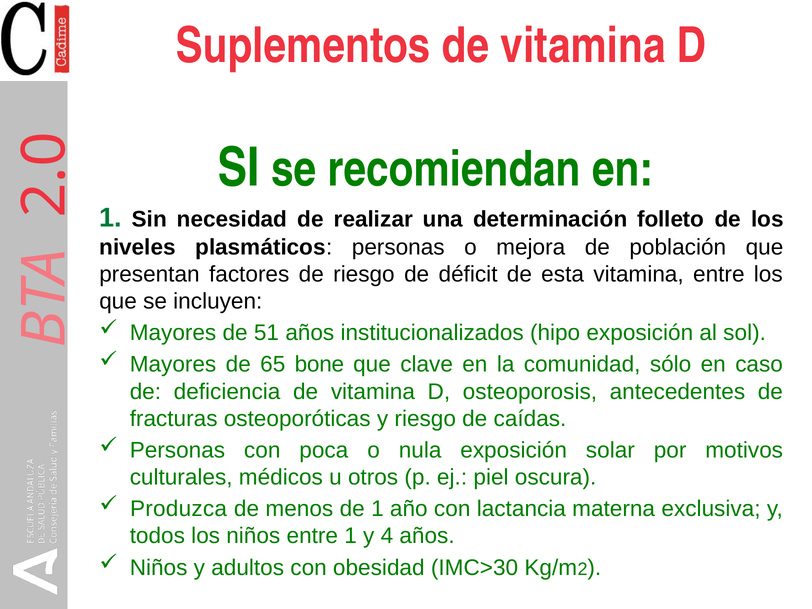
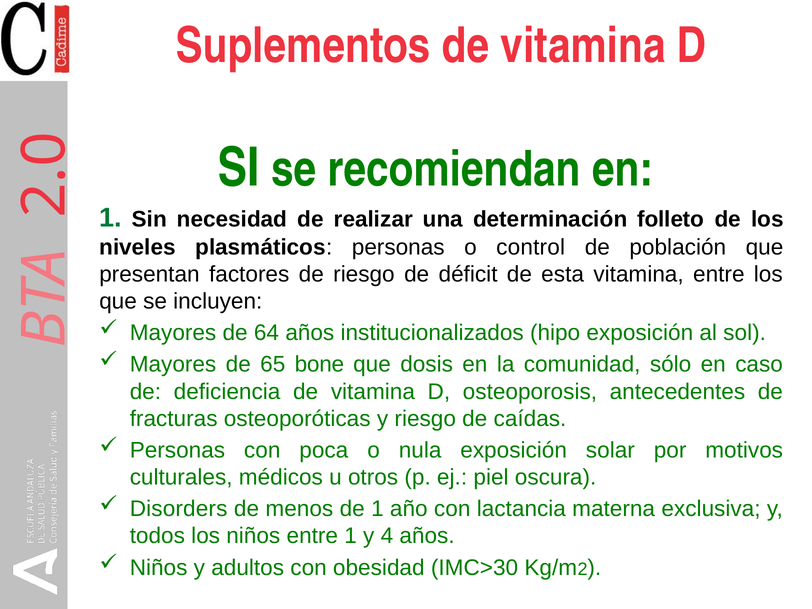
mejora: mejora -> control
51: 51 -> 64
clave: clave -> dosis
Produzca: Produzca -> Disorders
